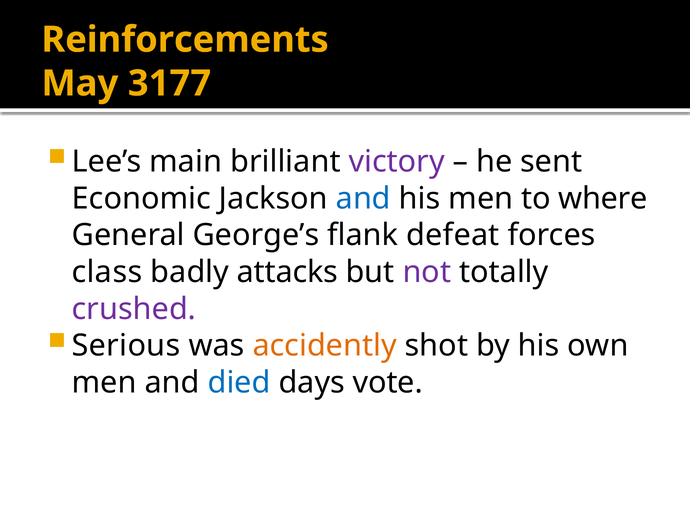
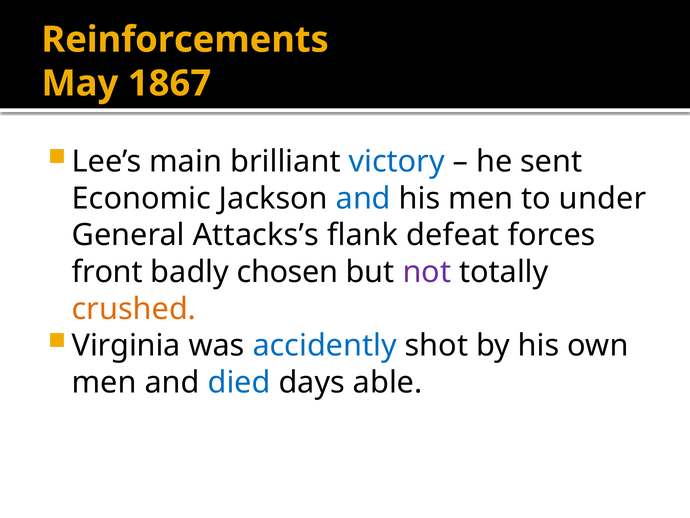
3177: 3177 -> 1867
victory colour: purple -> blue
where: where -> under
George’s: George’s -> Attacks’s
class: class -> front
attacks: attacks -> chosen
crushed colour: purple -> orange
Serious: Serious -> Virginia
accidently colour: orange -> blue
vote: vote -> able
